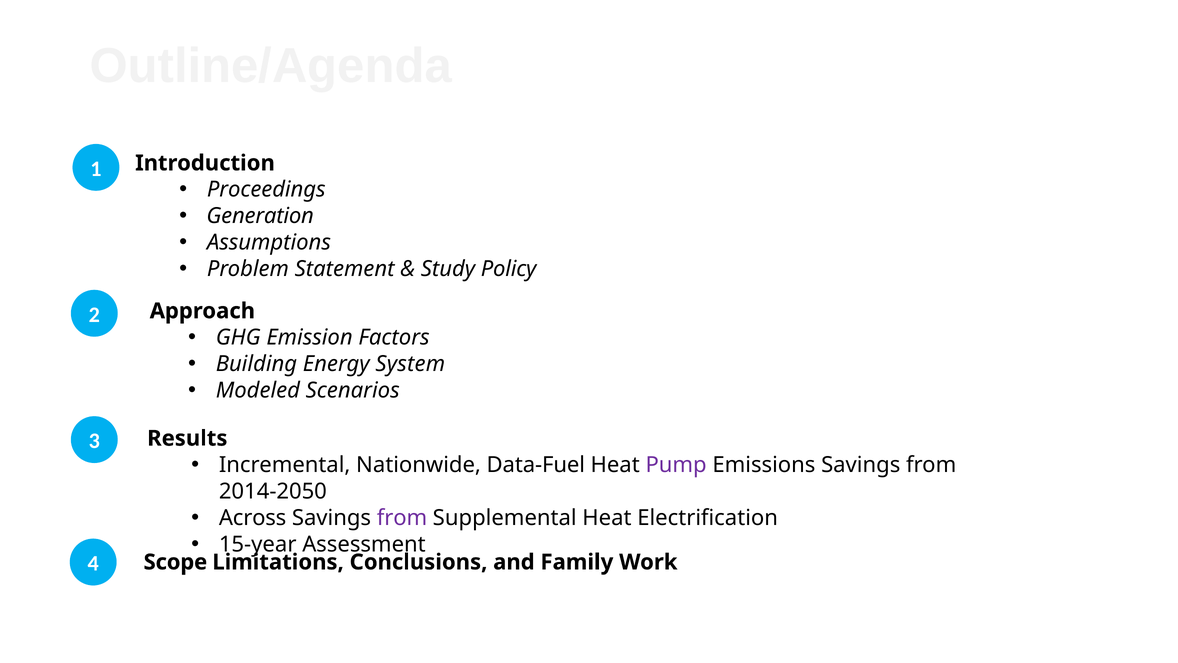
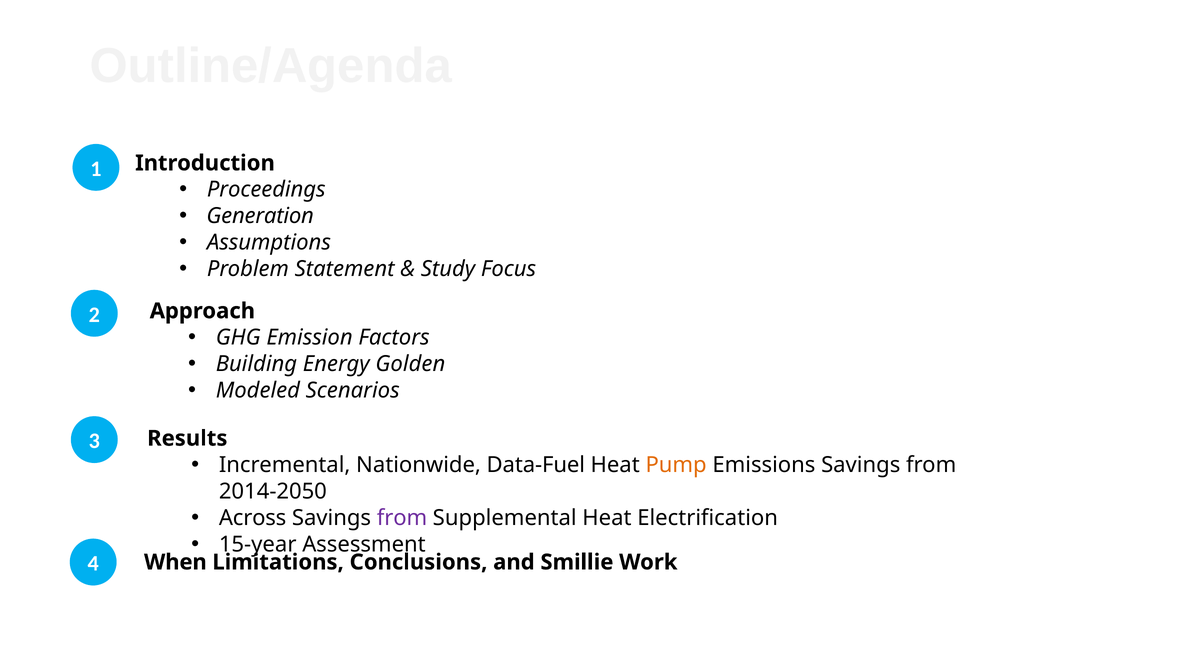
Policy: Policy -> Focus
System: System -> Golden
Pump colour: purple -> orange
Scope: Scope -> When
Family: Family -> Smillie
